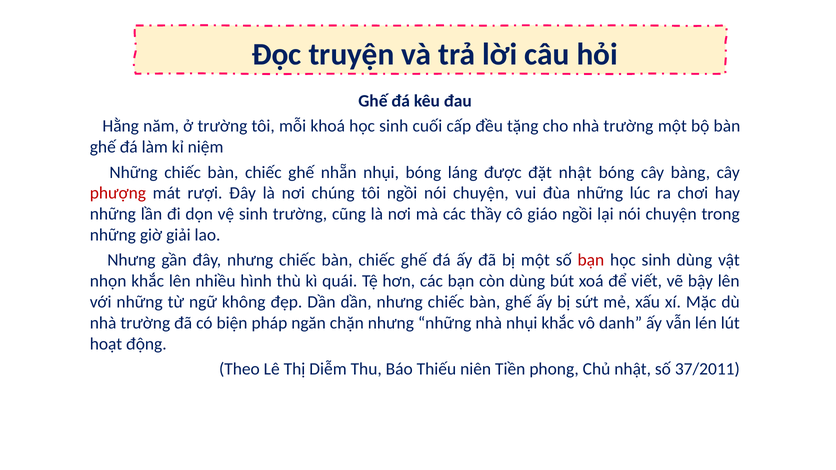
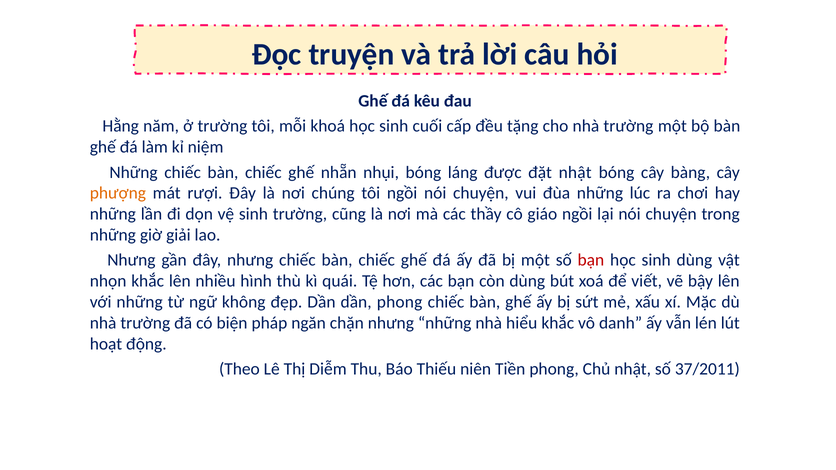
phượng colour: red -> orange
dần nhưng: nhưng -> phong
nhà nhụi: nhụi -> hiểu
